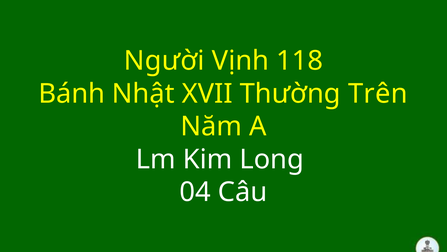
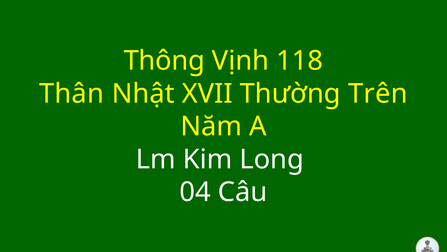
Người: Người -> Thông
Bánh: Bánh -> Thân
